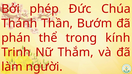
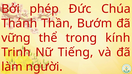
phán: phán -> vững
Thắm: Thắm -> Tiếng
